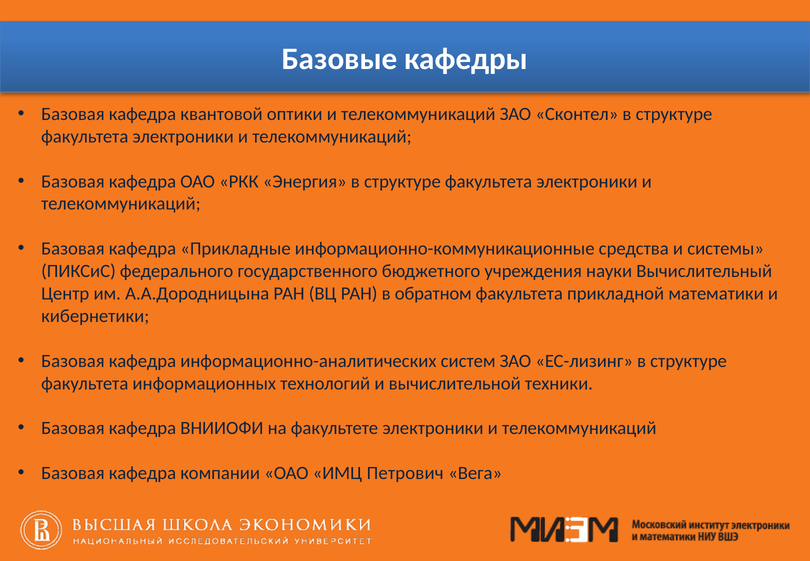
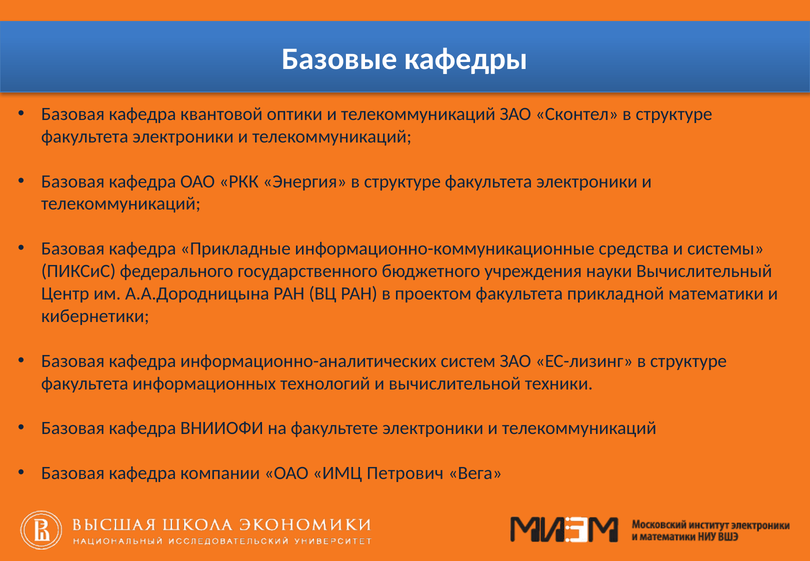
обратном: обратном -> проектом
